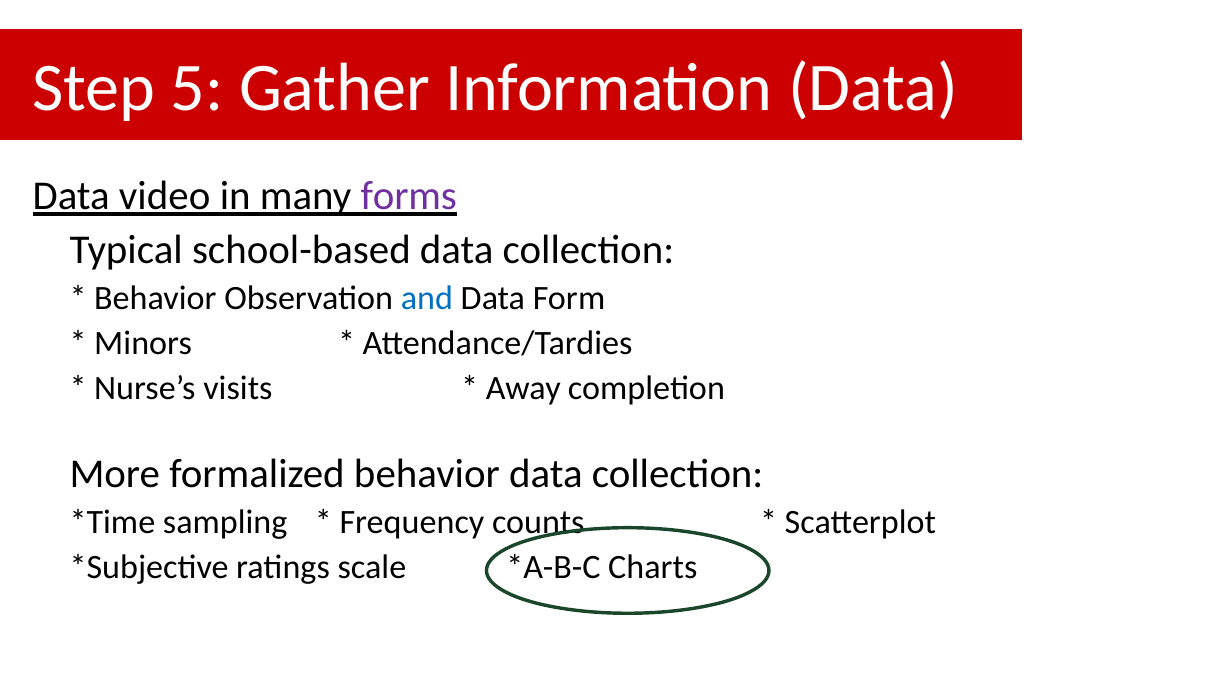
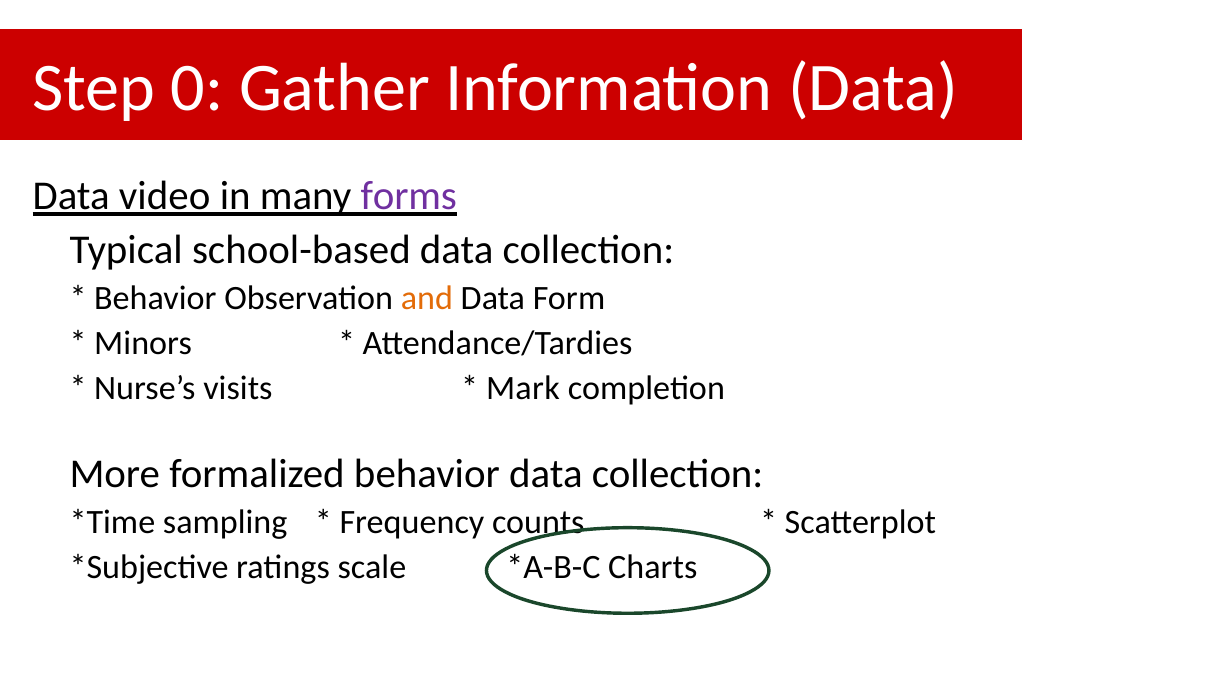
5: 5 -> 0
and colour: blue -> orange
Away: Away -> Mark
